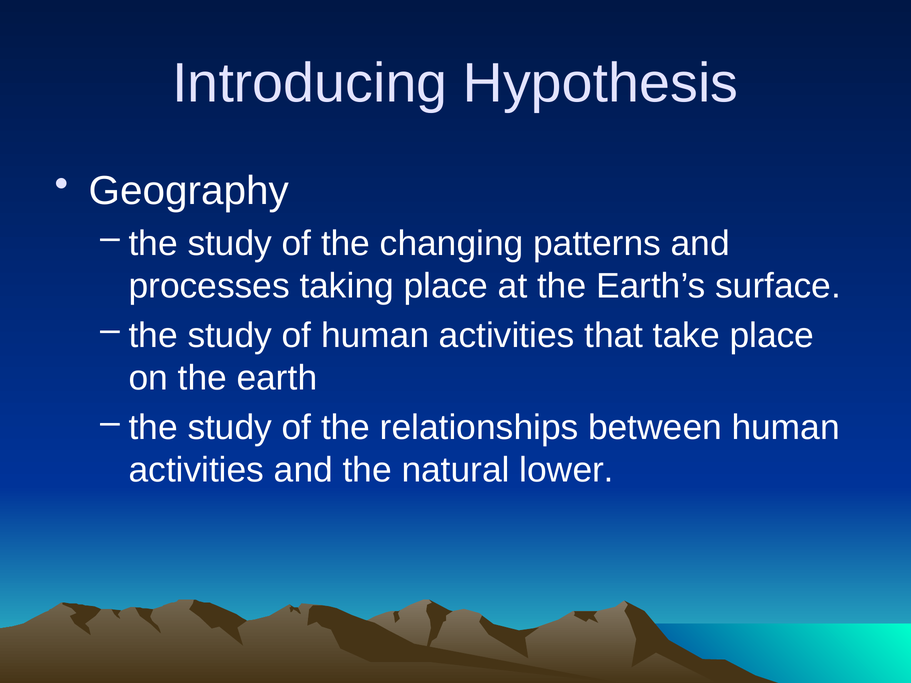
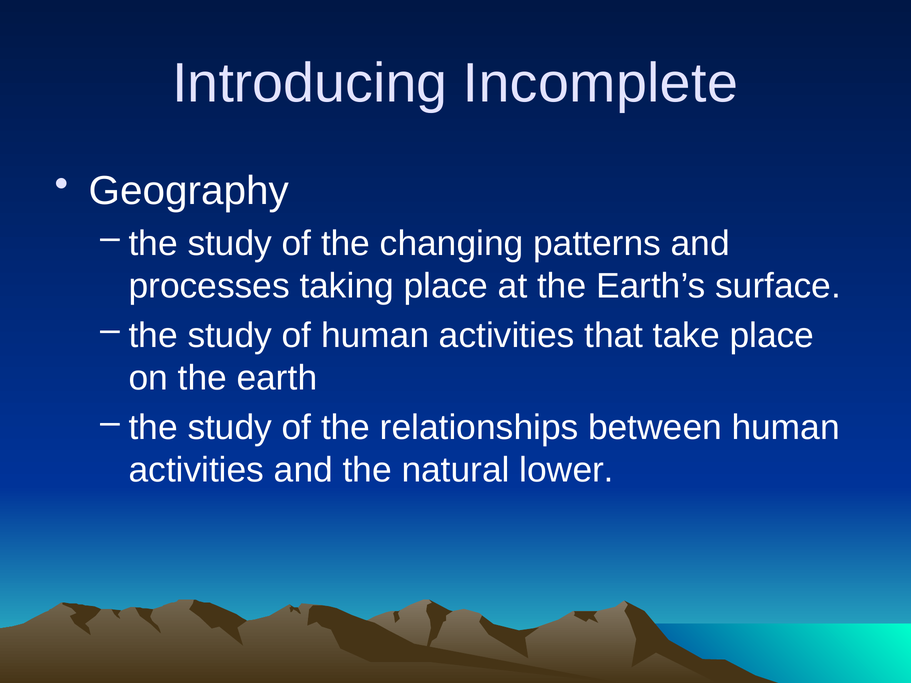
Hypothesis: Hypothesis -> Incomplete
